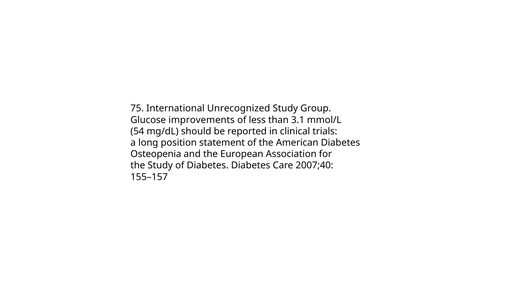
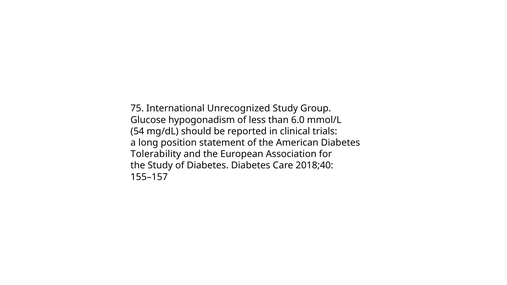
improvements: improvements -> hypogonadism
3.1: 3.1 -> 6.0
Osteopenia: Osteopenia -> Tolerability
2007;40: 2007;40 -> 2018;40
